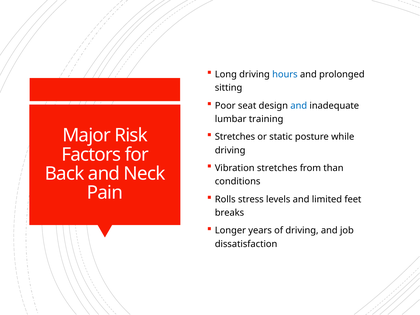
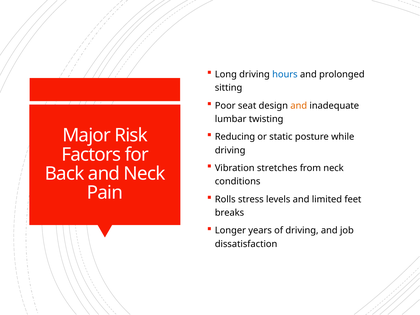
and at (299, 106) colour: blue -> orange
training: training -> twisting
Stretches at (235, 137): Stretches -> Reducing
from than: than -> neck
